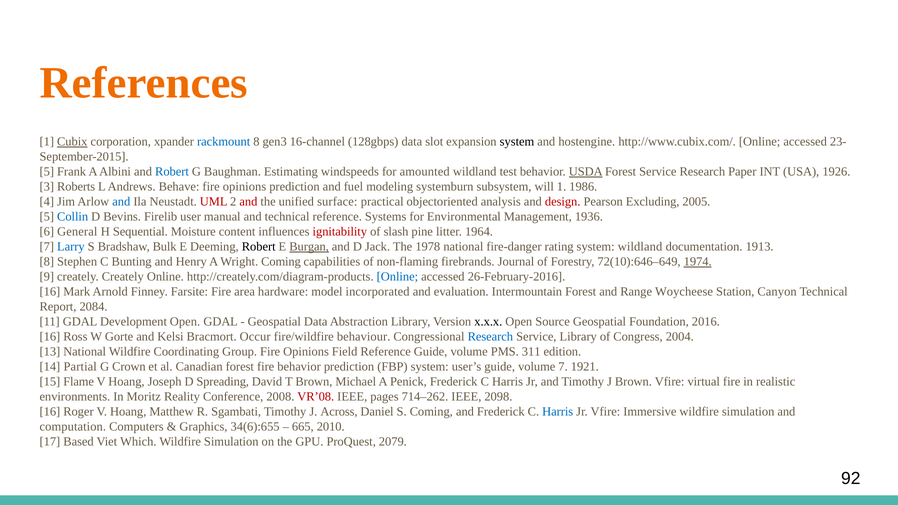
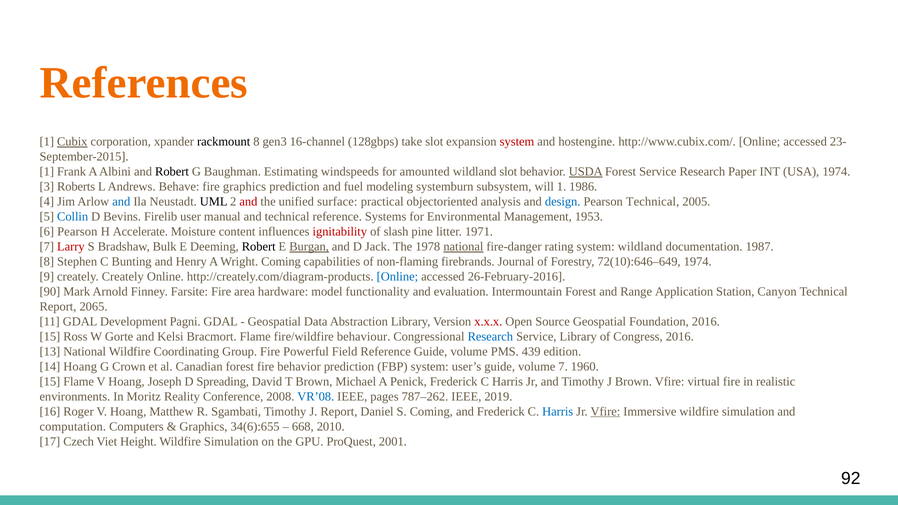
rackmount colour: blue -> black
128gbps data: data -> take
system at (517, 142) colour: black -> red
5 at (47, 172): 5 -> 1
Robert at (172, 172) colour: blue -> black
wildland test: test -> slot
USA 1926: 1926 -> 1974
Behave fire opinions: opinions -> graphics
UML colour: red -> black
design colour: red -> blue
Pearson Excluding: Excluding -> Technical
1936: 1936 -> 1953
6 General: General -> Pearson
Sequential: Sequential -> Accelerate
1964: 1964 -> 1971
Larry colour: blue -> red
national at (463, 247) underline: none -> present
1913: 1913 -> 1987
1974 at (698, 262) underline: present -> none
16 at (50, 292): 16 -> 90
incorporated: incorporated -> functionality
Woycheese: Woycheese -> Application
2084: 2084 -> 2065
Development Open: Open -> Pagni
x.x.x colour: black -> red
16 at (50, 337): 16 -> 15
Bracmort Occur: Occur -> Flame
Congress 2004: 2004 -> 2016
Group Fire Opinions: Opinions -> Powerful
311: 311 -> 439
14 Partial: Partial -> Hoang
1921: 1921 -> 1960
VR’08 colour: red -> blue
714–262: 714–262 -> 787–262
2098: 2098 -> 2019
J Across: Across -> Report
Vfire at (605, 412) underline: none -> present
665: 665 -> 668
Based: Based -> Czech
Which: Which -> Height
2079: 2079 -> 2001
